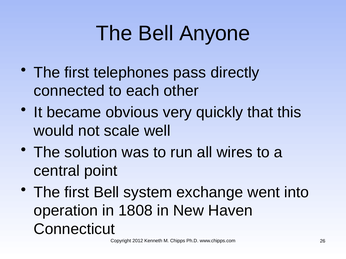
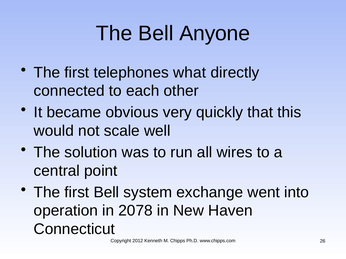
pass: pass -> what
1808: 1808 -> 2078
